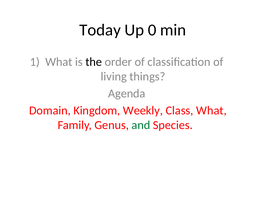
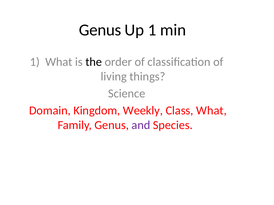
Today at (100, 30): Today -> Genus
Up 0: 0 -> 1
Agenda: Agenda -> Science
and colour: green -> purple
